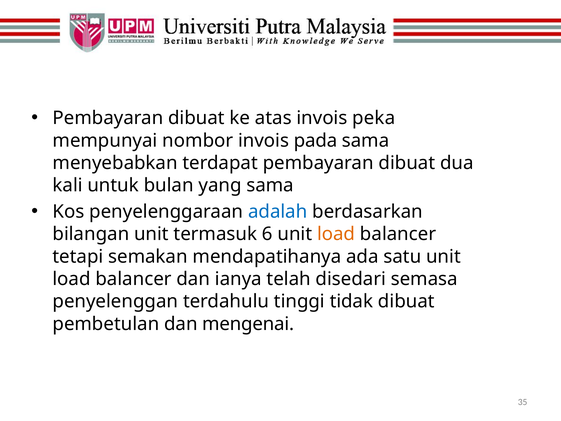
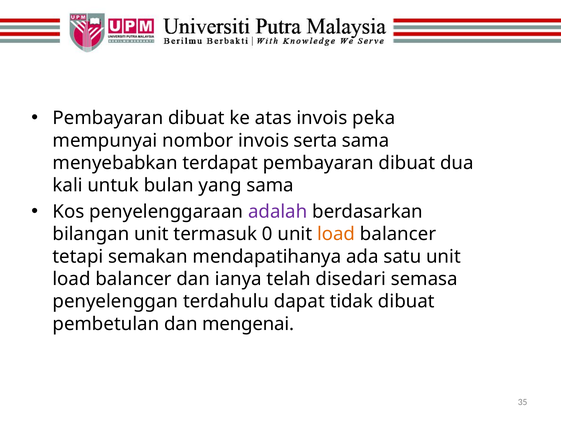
pada: pada -> serta
adalah colour: blue -> purple
6: 6 -> 0
tinggi: tinggi -> dapat
